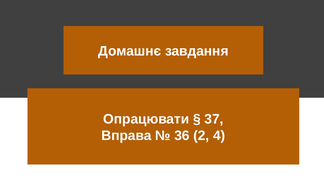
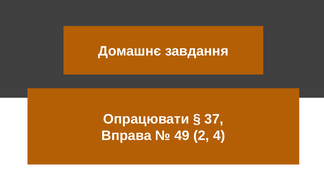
36: 36 -> 49
